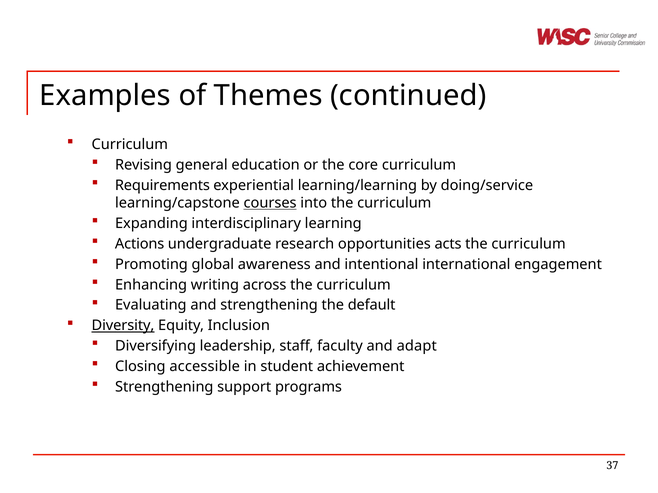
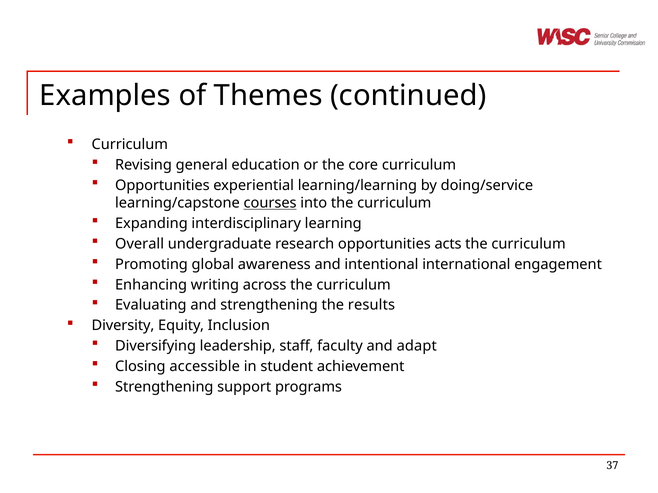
Requirements at (162, 186): Requirements -> Opportunities
Actions: Actions -> Overall
default: default -> results
Diversity underline: present -> none
